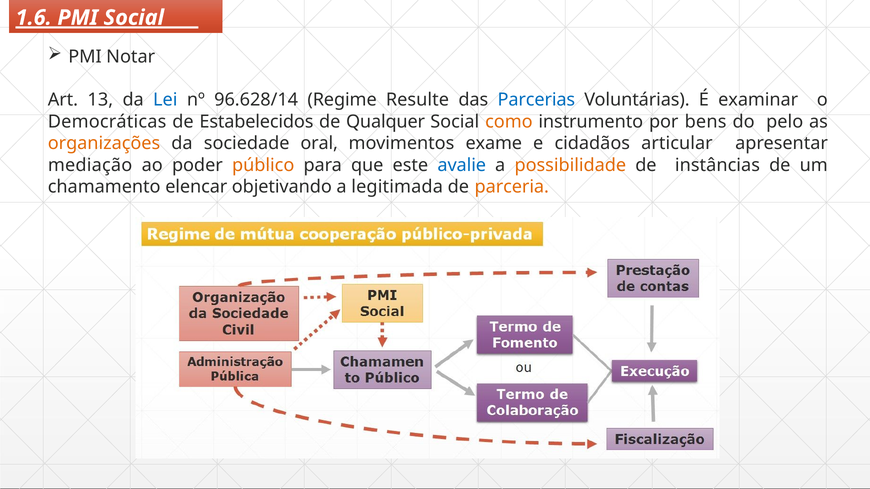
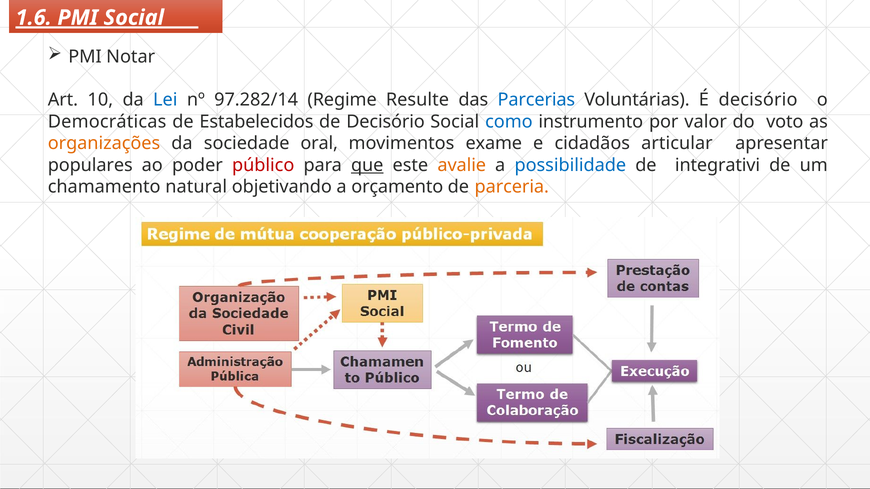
13: 13 -> 10
96.628/14: 96.628/14 -> 97.282/14
É examinar: examinar -> decisório
de Qualquer: Qualquer -> Decisório
como colour: orange -> blue
bens: bens -> valor
pelo: pelo -> voto
mediação: mediação -> populares
público colour: orange -> red
que underline: none -> present
avalie colour: blue -> orange
possibilidade colour: orange -> blue
instâncias: instâncias -> integrativi
elencar: elencar -> natural
legitimada: legitimada -> orçamento
